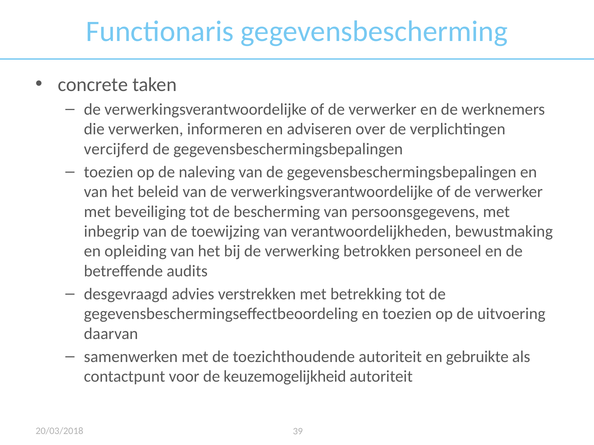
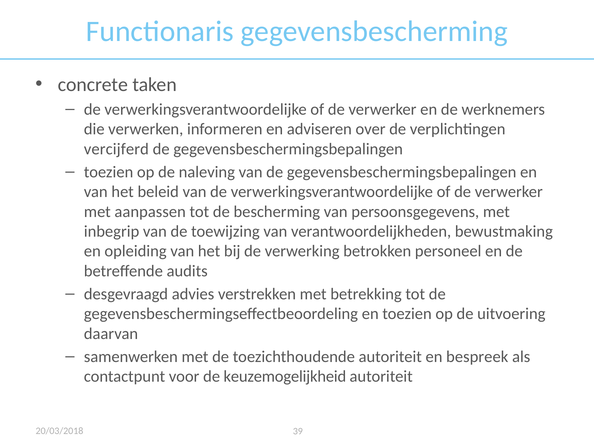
beveiliging: beveiliging -> aanpassen
gebruikte: gebruikte -> bespreek
